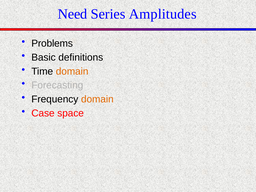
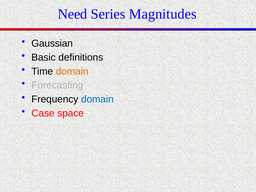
Amplitudes: Amplitudes -> Magnitudes
Problems: Problems -> Gaussian
domain at (97, 99) colour: orange -> blue
